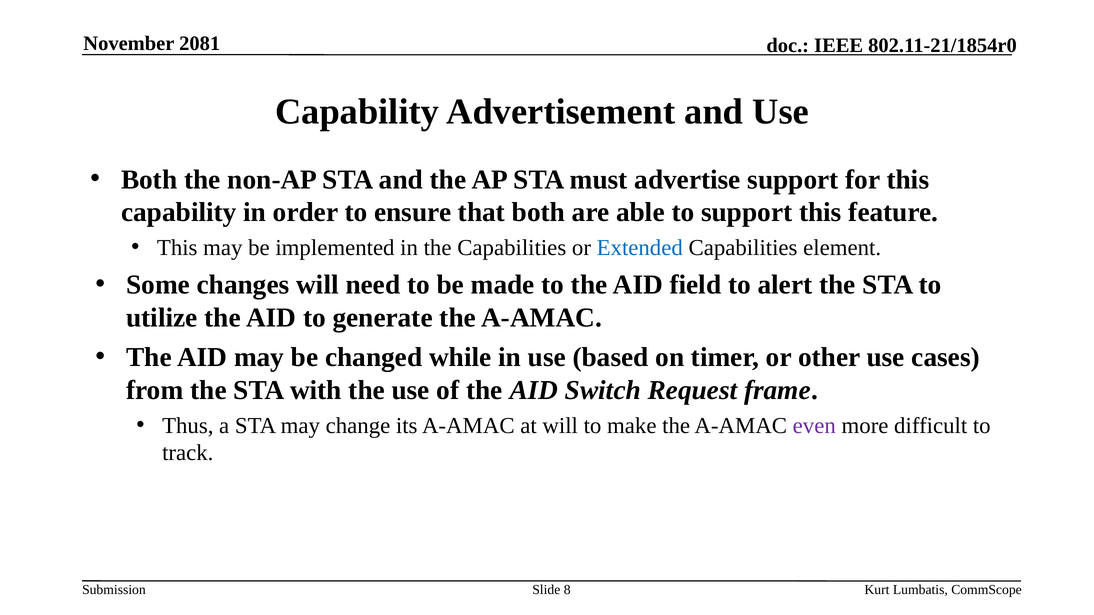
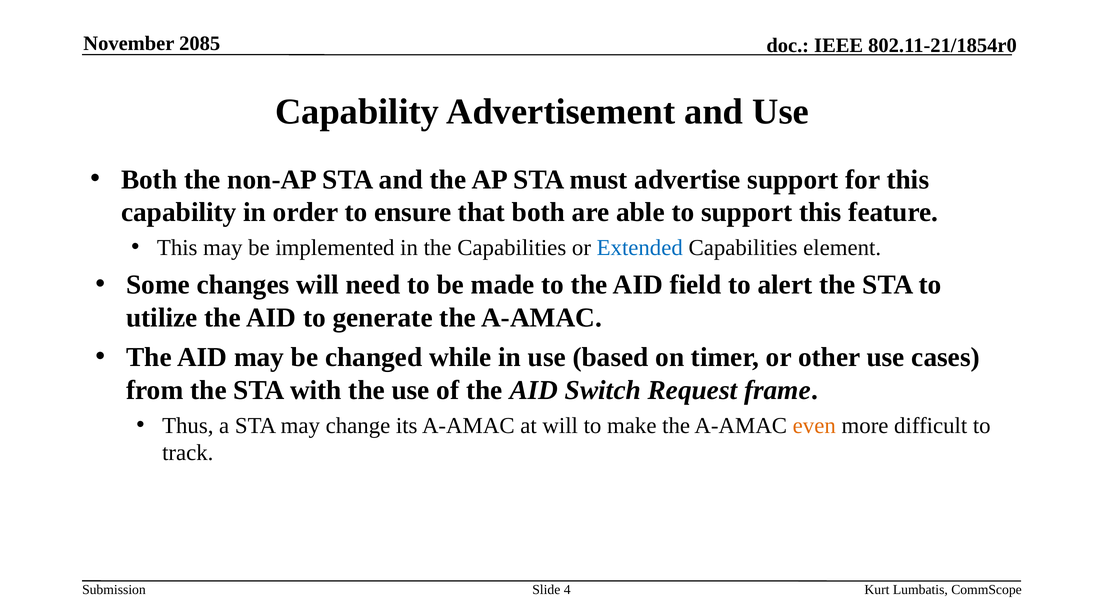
2081: 2081 -> 2085
even colour: purple -> orange
8: 8 -> 4
